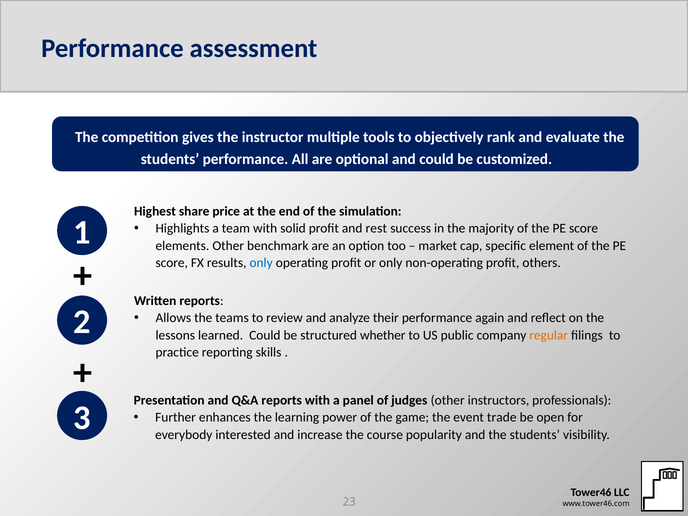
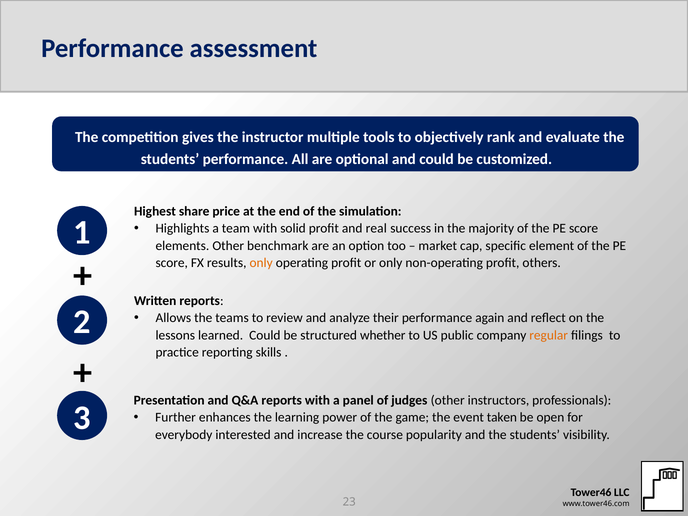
rest: rest -> real
only at (261, 263) colour: blue -> orange
trade: trade -> taken
